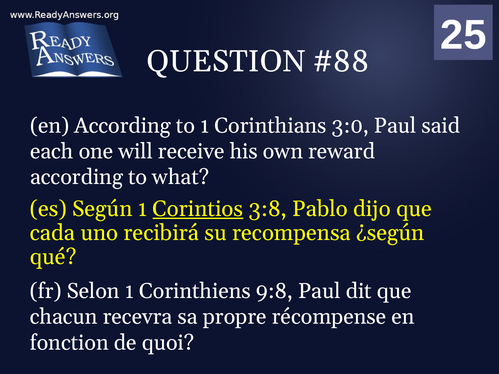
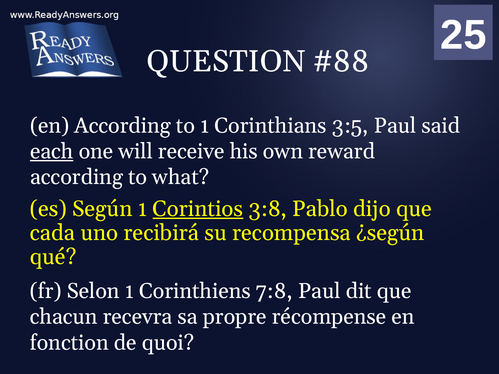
3:0: 3:0 -> 3:5
each underline: none -> present
9:8: 9:8 -> 7:8
